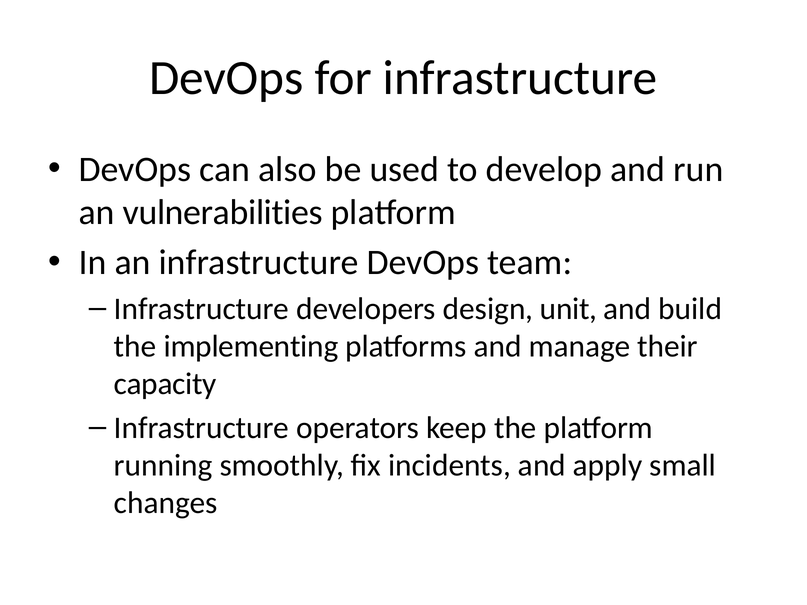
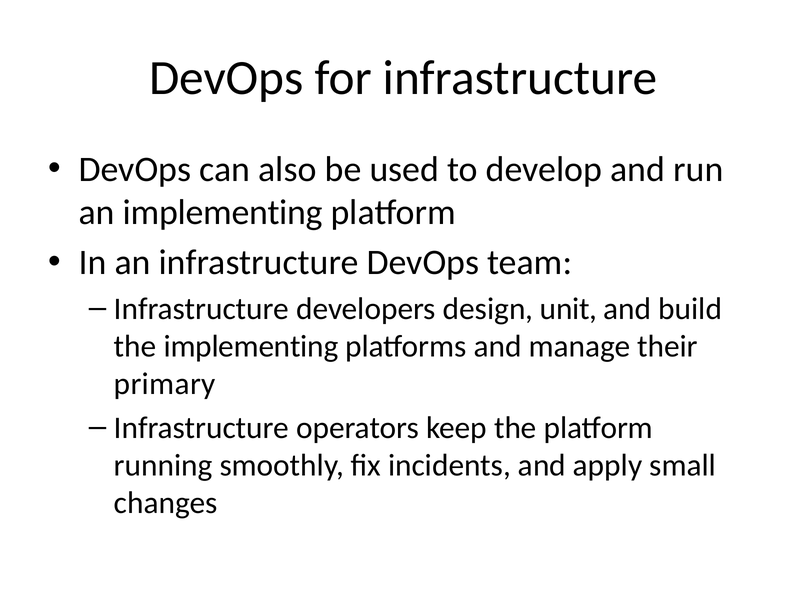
an vulnerabilities: vulnerabilities -> implementing
capacity: capacity -> primary
